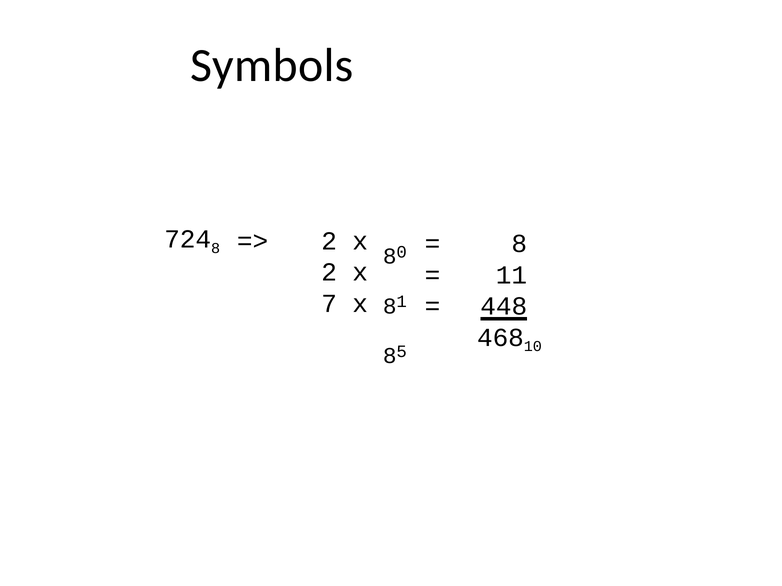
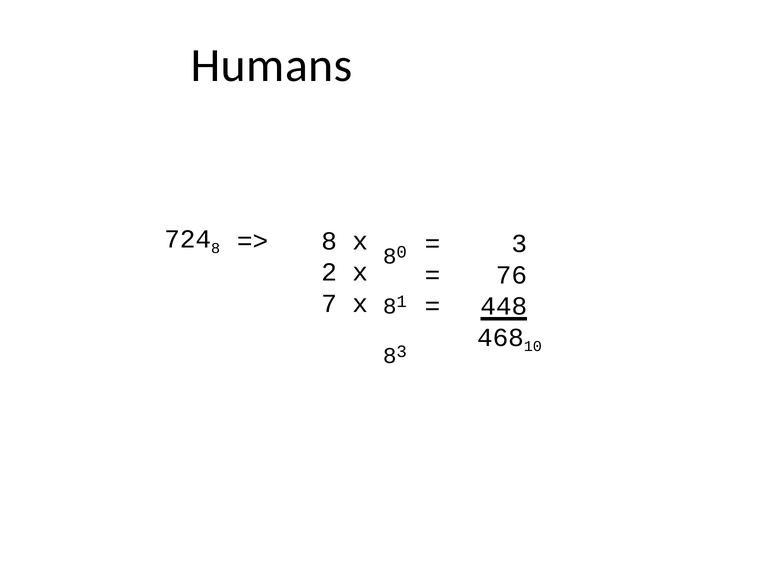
Symbols: Symbols -> Humans
2 at (329, 241): 2 -> 8
8 at (519, 244): 8 -> 3
11: 11 -> 76
5 at (402, 352): 5 -> 3
